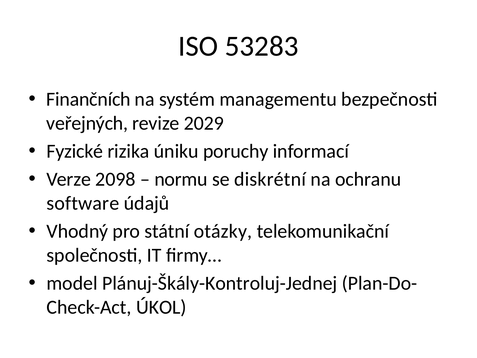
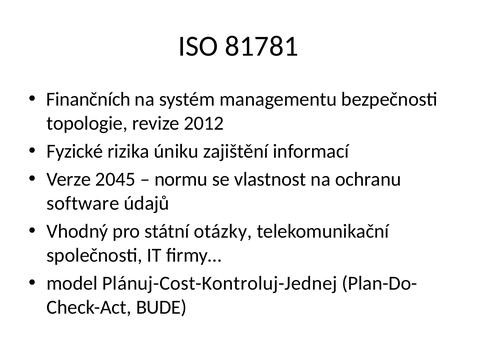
53283: 53283 -> 81781
veřejných: veřejných -> topologie
2029: 2029 -> 2012
poruchy: poruchy -> zajištění
2098: 2098 -> 2045
diskrétní: diskrétní -> vlastnost
Plánuj-Škály-Kontroluj-Jednej: Plánuj-Škály-Kontroluj-Jednej -> Plánuj-Cost-Kontroluj-Jednej
ÚKOL: ÚKOL -> BUDE
